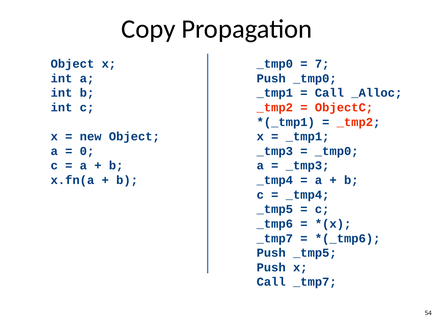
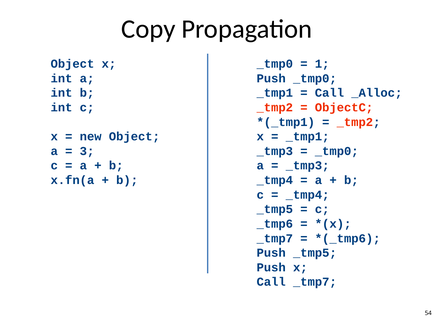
7: 7 -> 1
0: 0 -> 3
